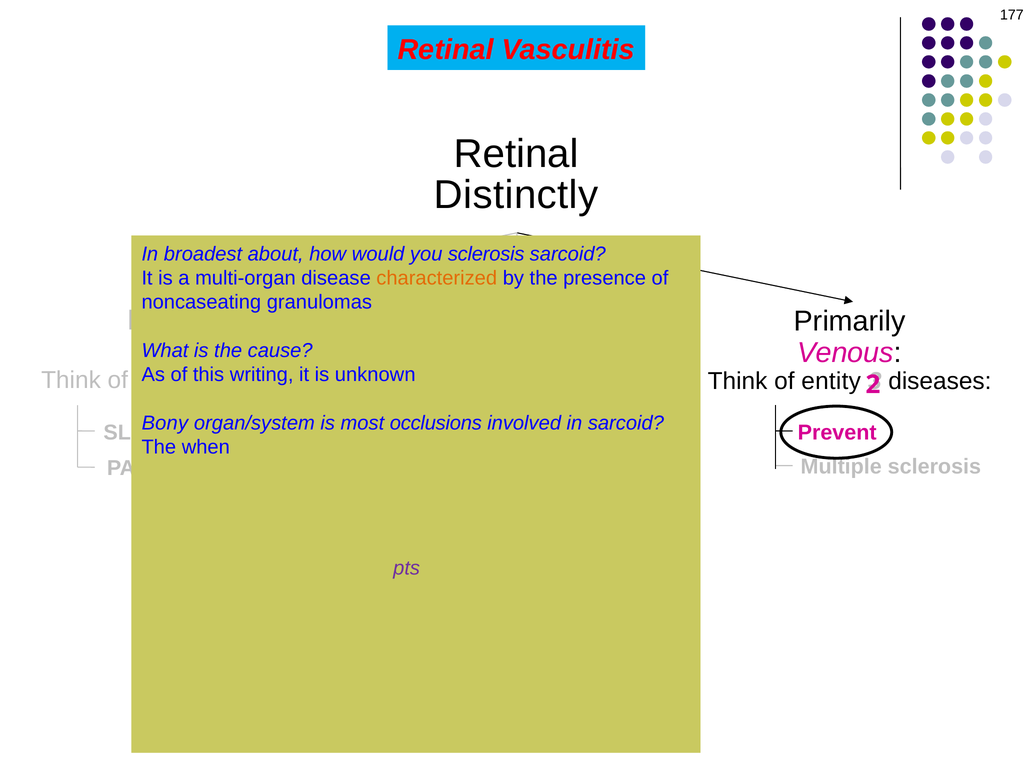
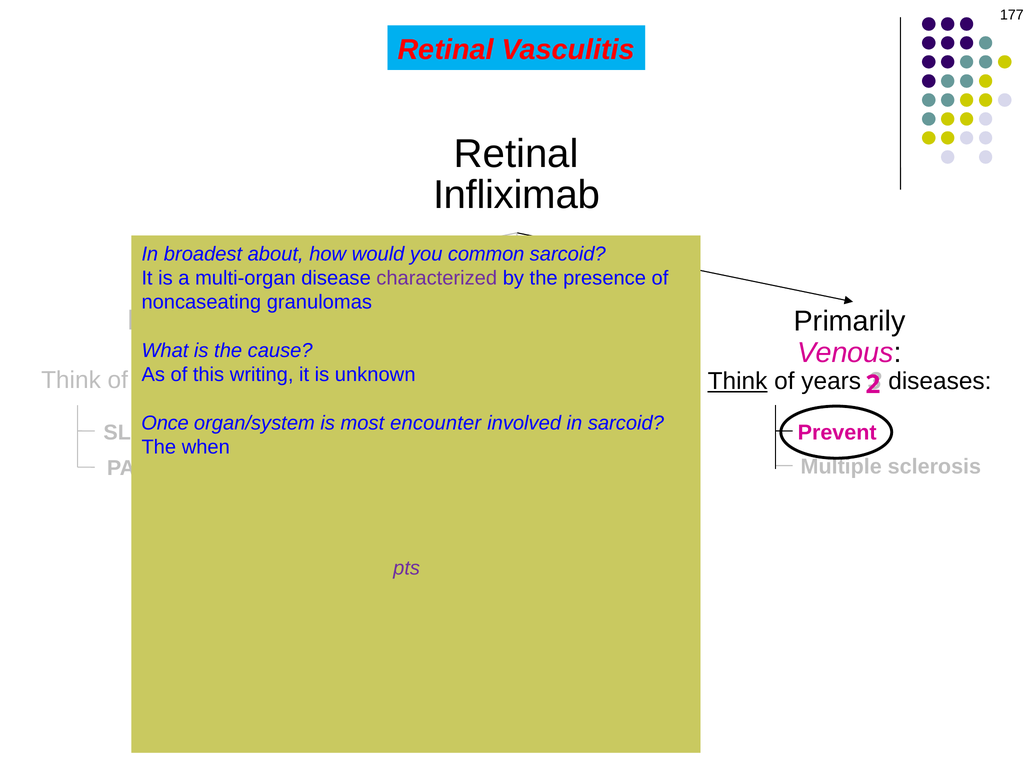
Distinctly: Distinctly -> Infliximab
you sclerosis: sclerosis -> common
characterized colour: orange -> purple
Think at (738, 381) underline: none -> present
entity: entity -> years
Bony: Bony -> Once
occlusions: occlusions -> encounter
